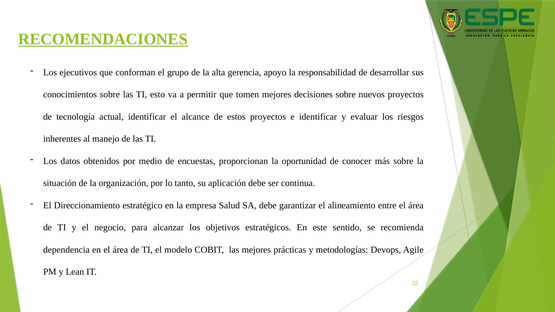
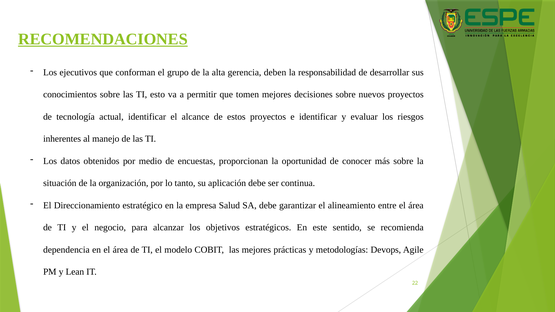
apoyo: apoyo -> deben
